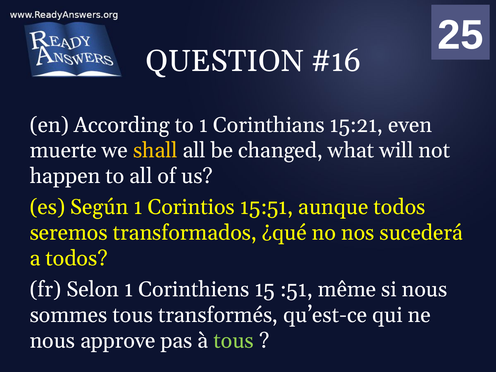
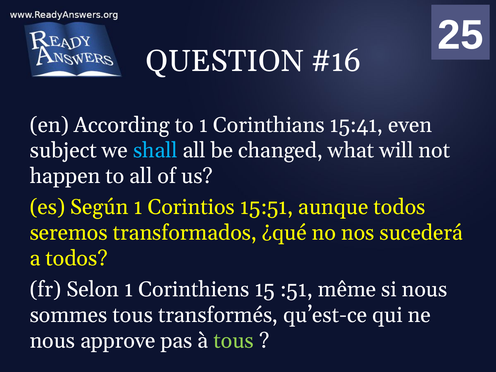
15:21: 15:21 -> 15:41
muerte: muerte -> subject
shall colour: yellow -> light blue
